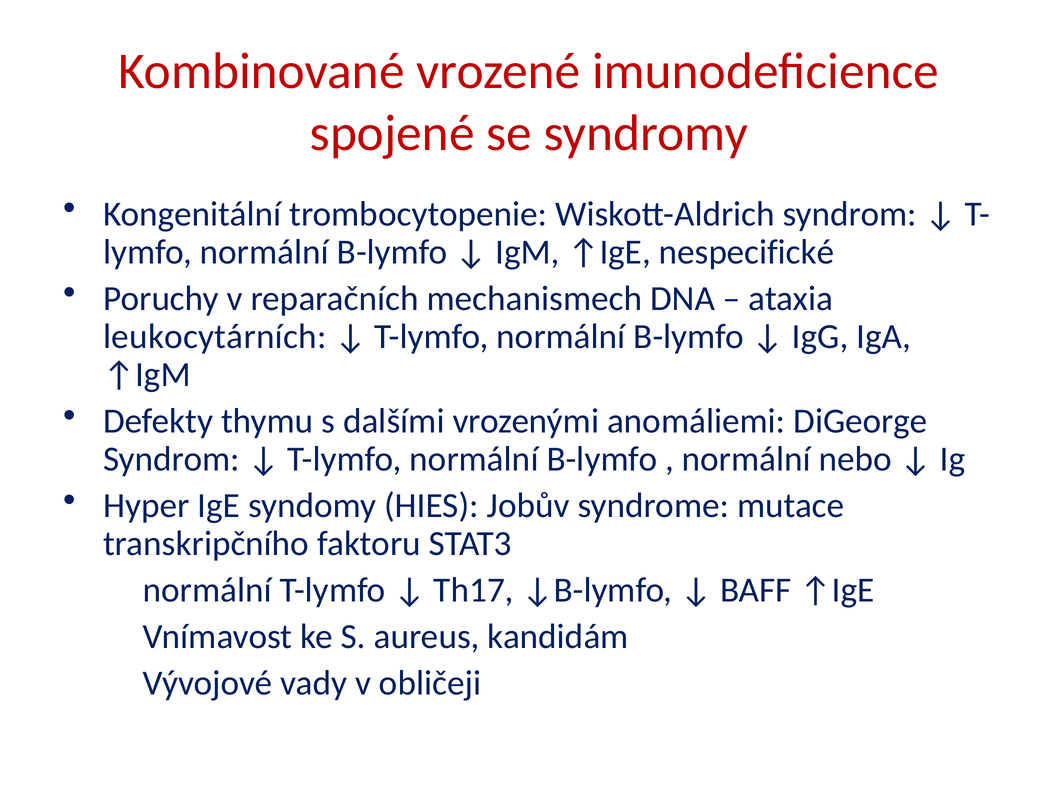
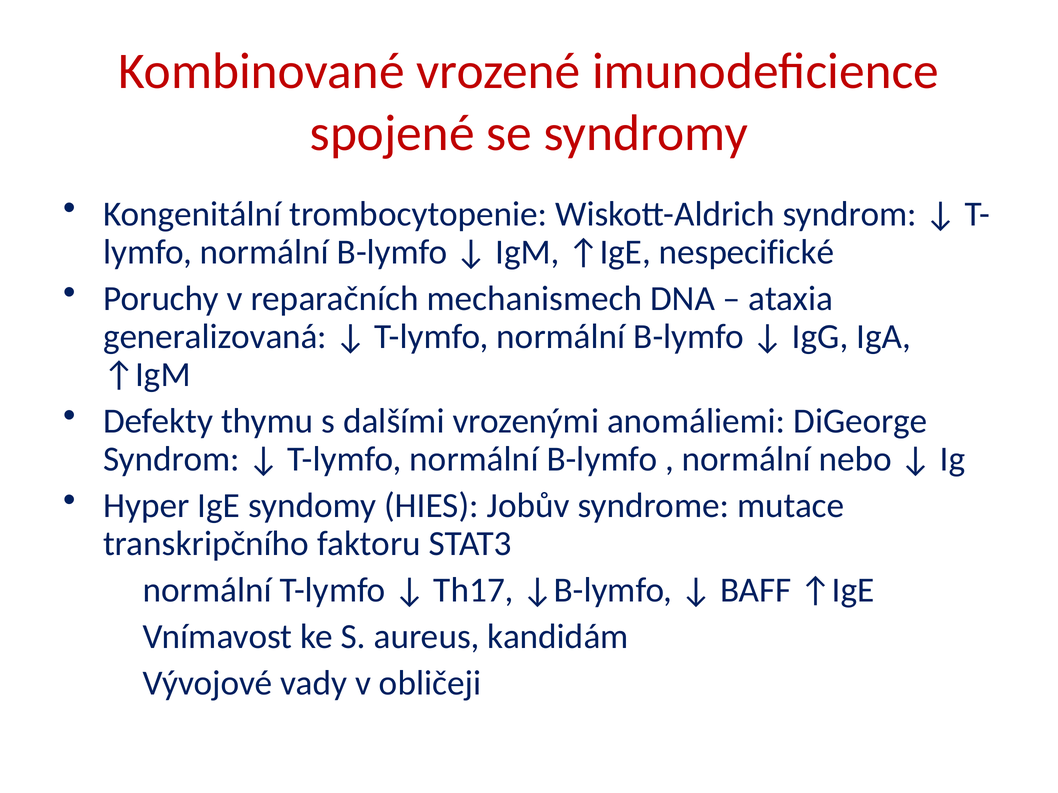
leukocytárních: leukocytárních -> generalizovaná
